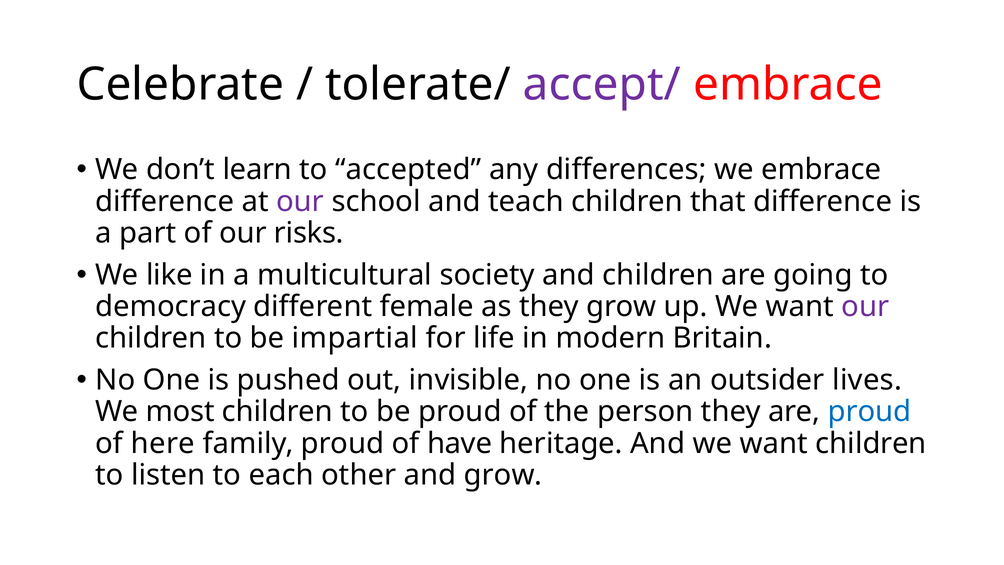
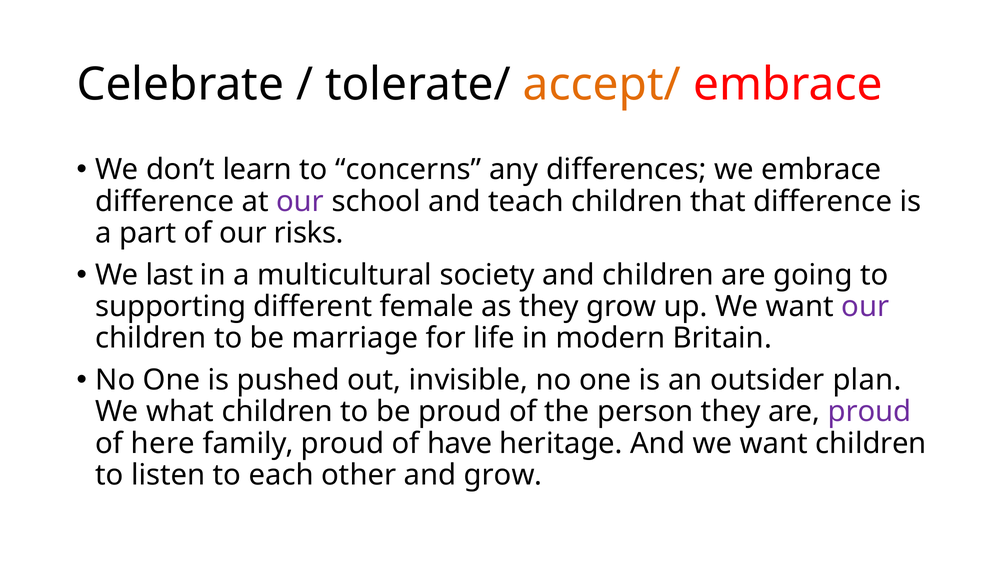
accept/ colour: purple -> orange
accepted: accepted -> concerns
like: like -> last
democracy: democracy -> supporting
impartial: impartial -> marriage
lives: lives -> plan
most: most -> what
proud at (869, 412) colour: blue -> purple
